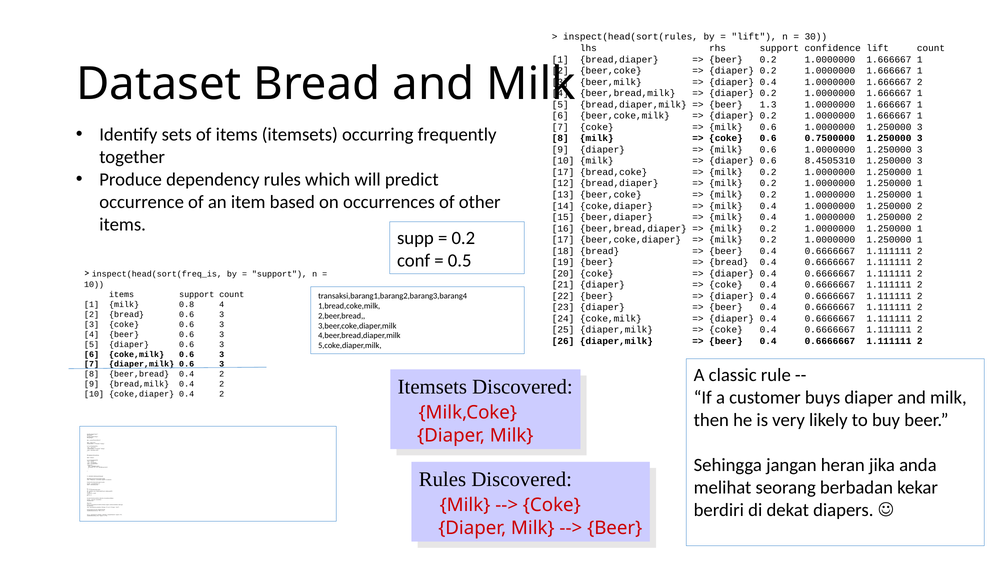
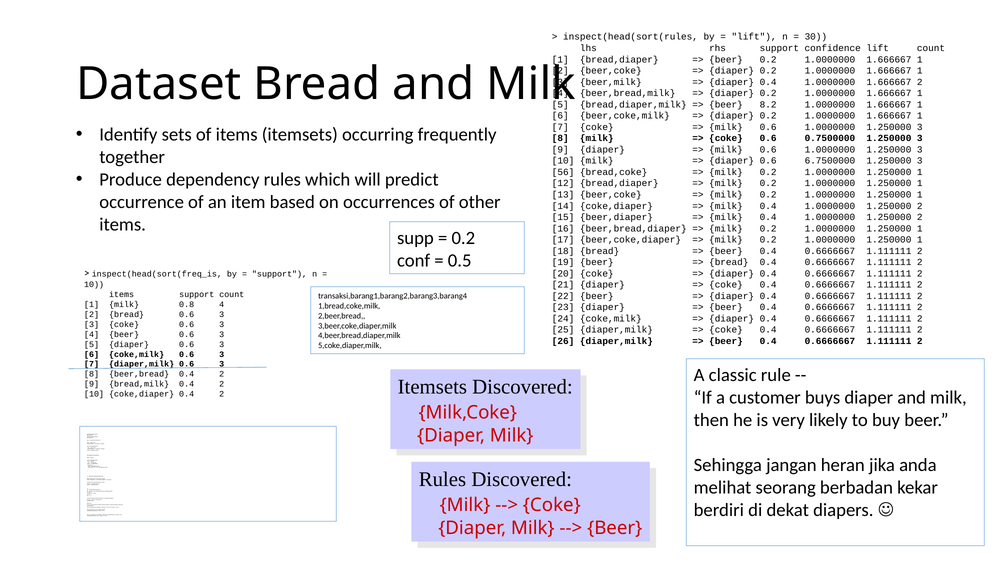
1.3: 1.3 -> 8.2
8.4505310: 8.4505310 -> 6.7500000
17 at (563, 172): 17 -> 56
